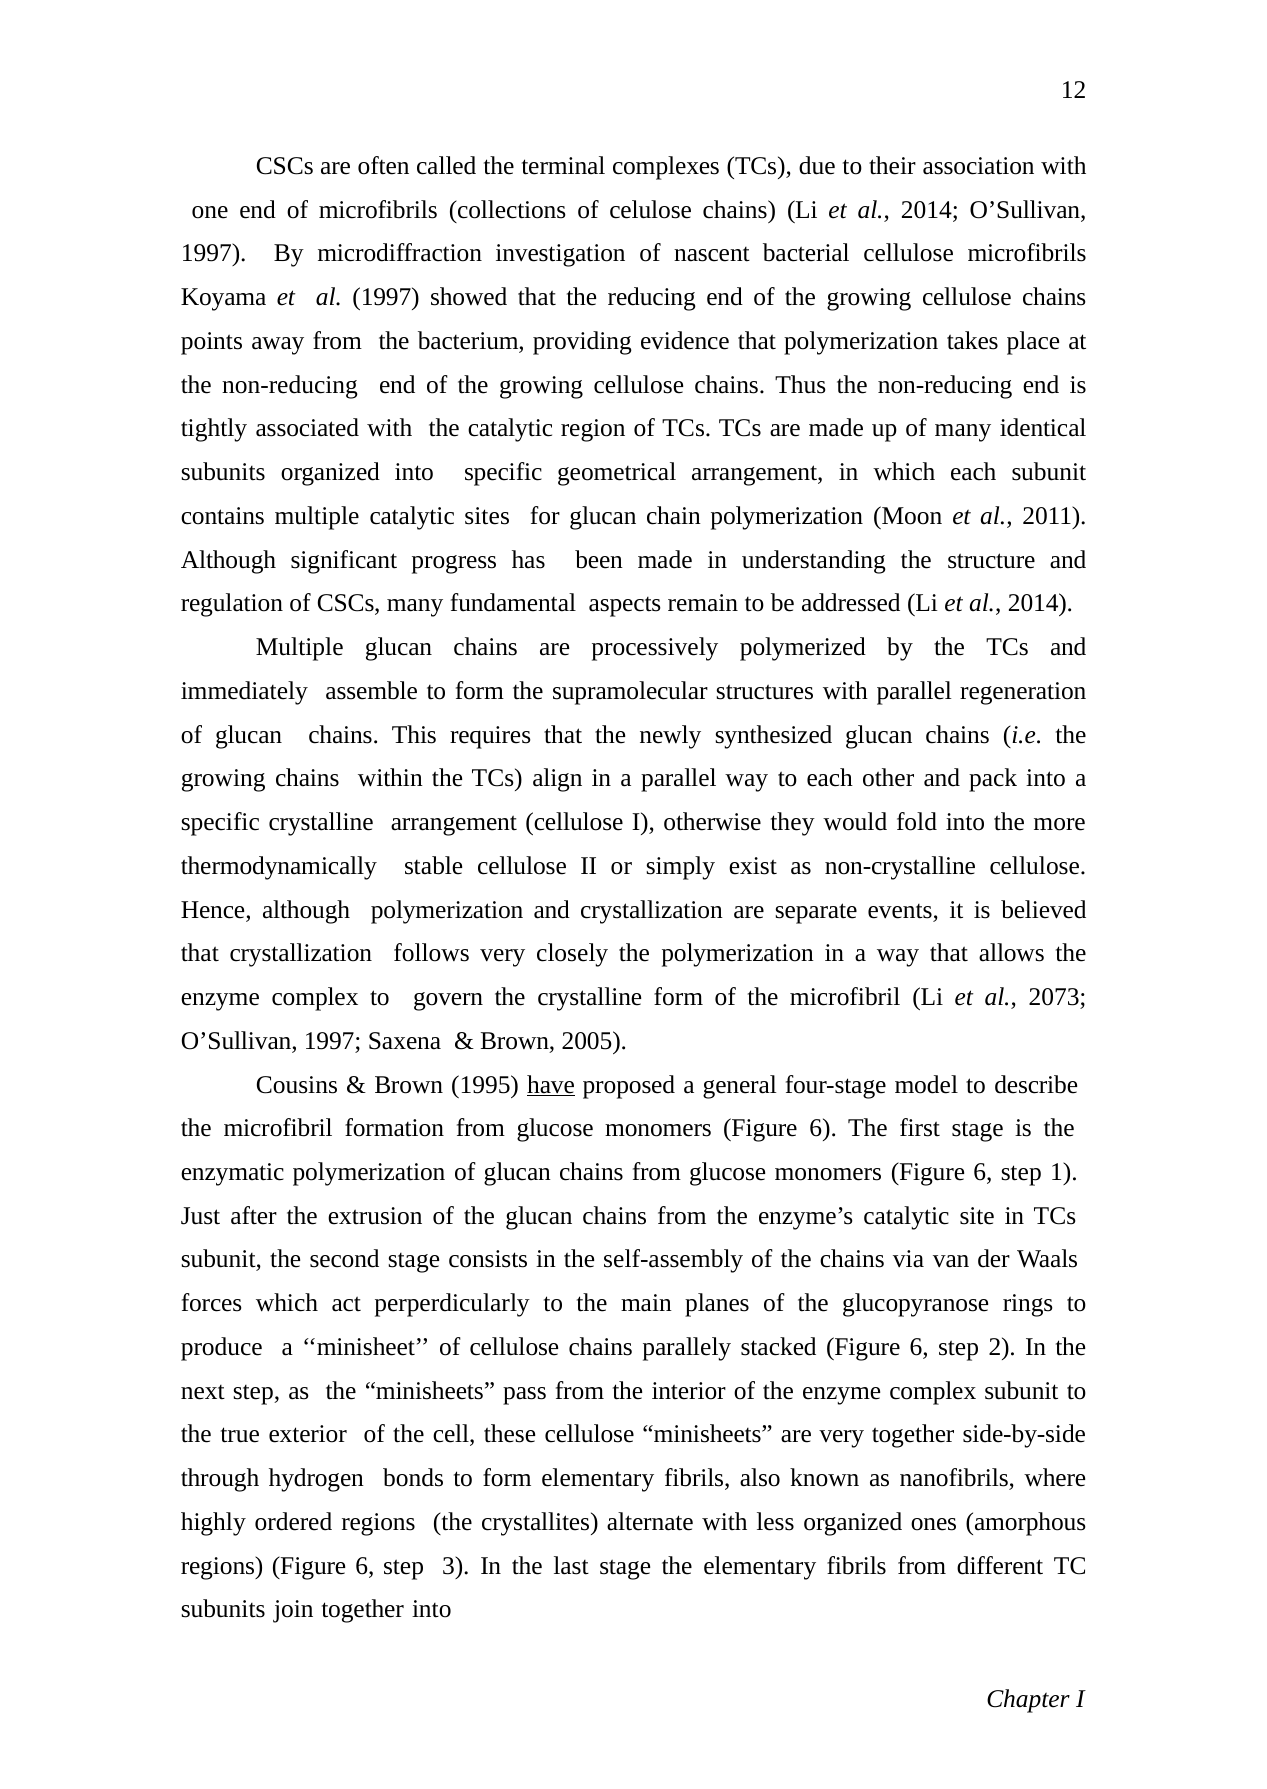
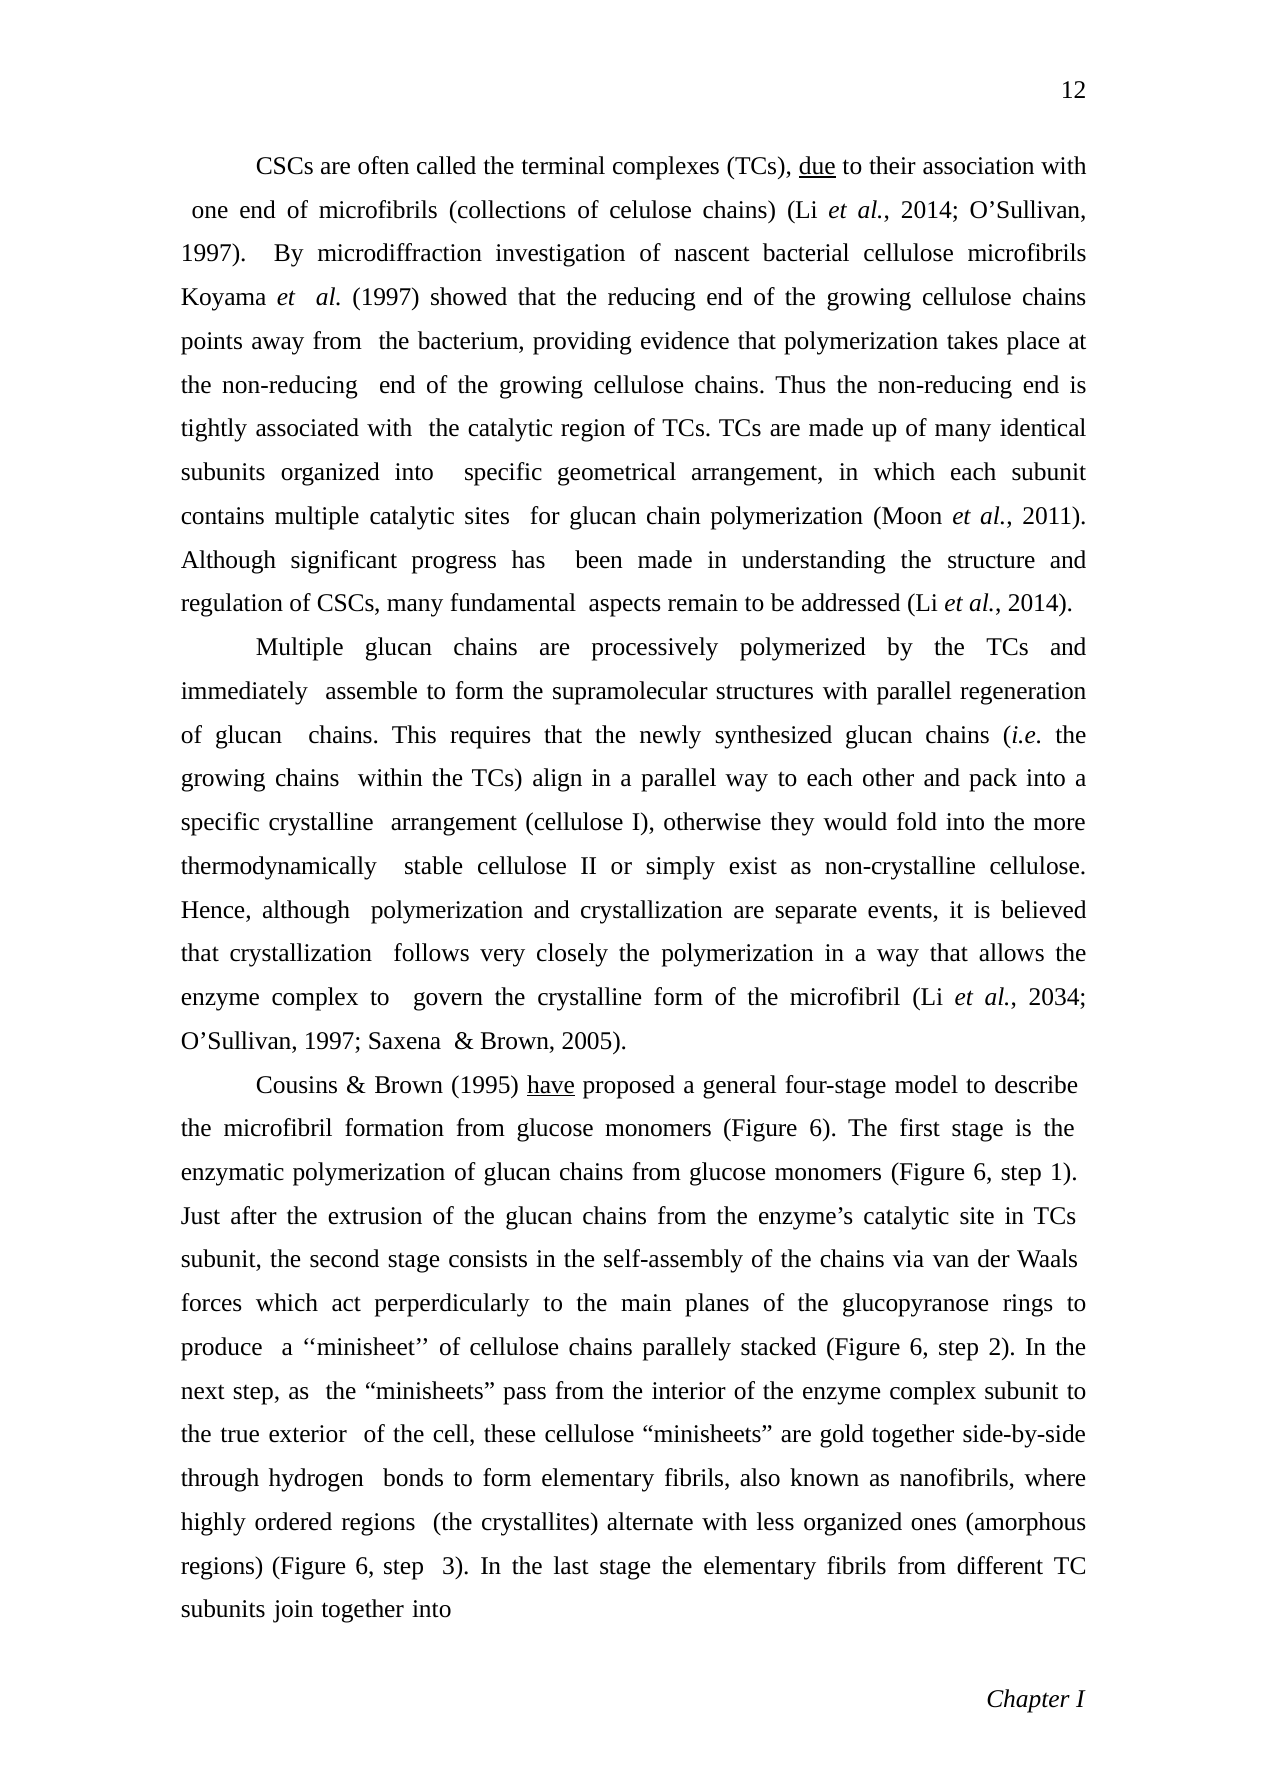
due underline: none -> present
2073: 2073 -> 2034
are very: very -> gold
